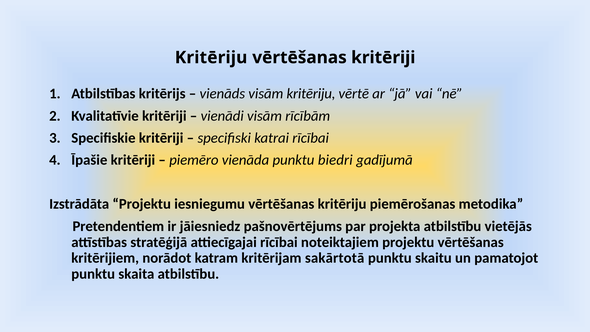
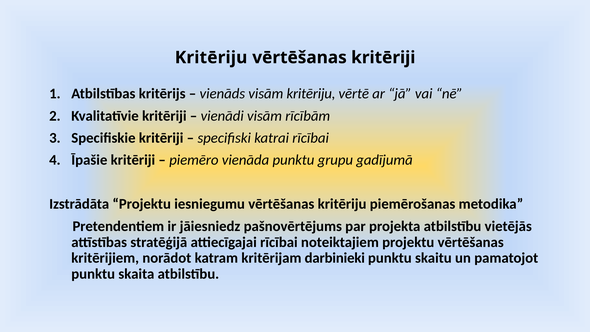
biedri: biedri -> grupu
sakārtotā: sakārtotā -> darbinieki
